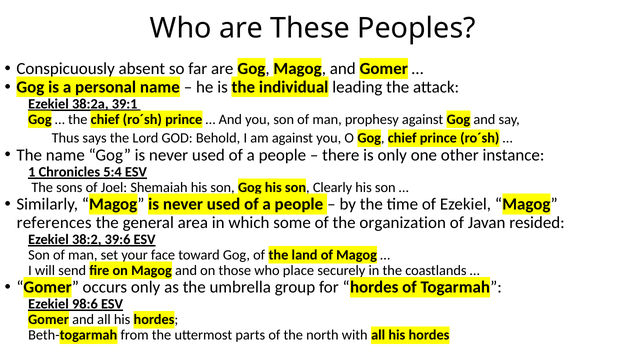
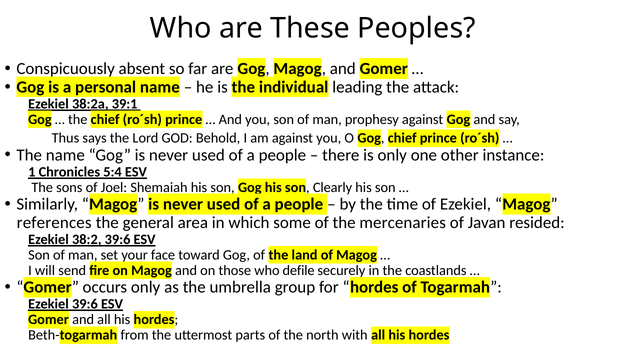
organization: organization -> mercenaries
place: place -> defile
98:6 at (85, 304): 98:6 -> 39:6
